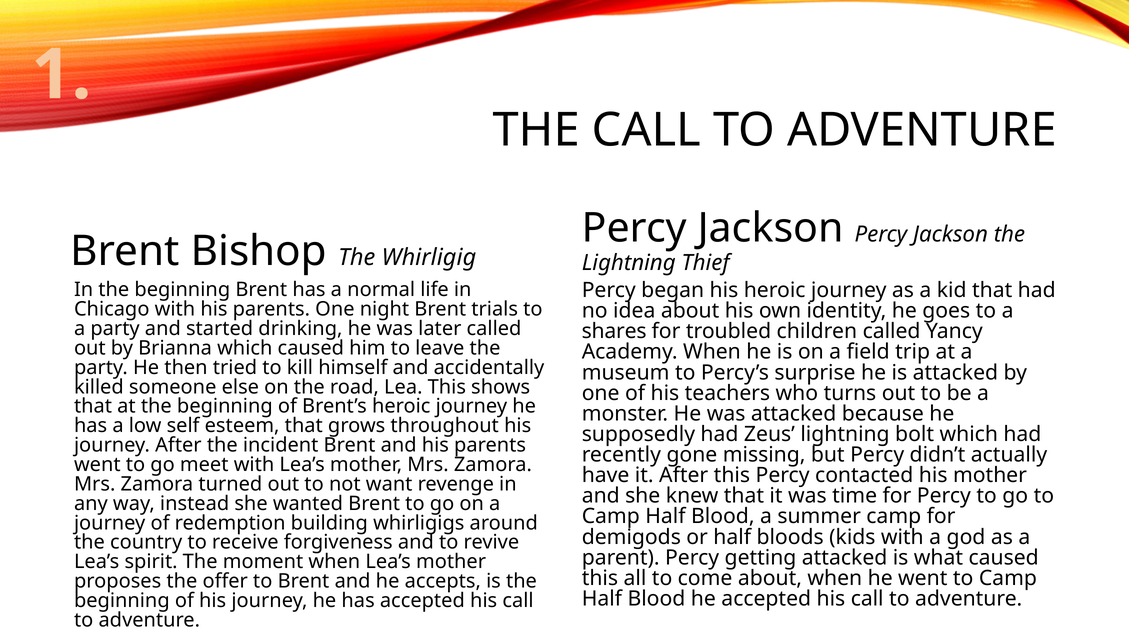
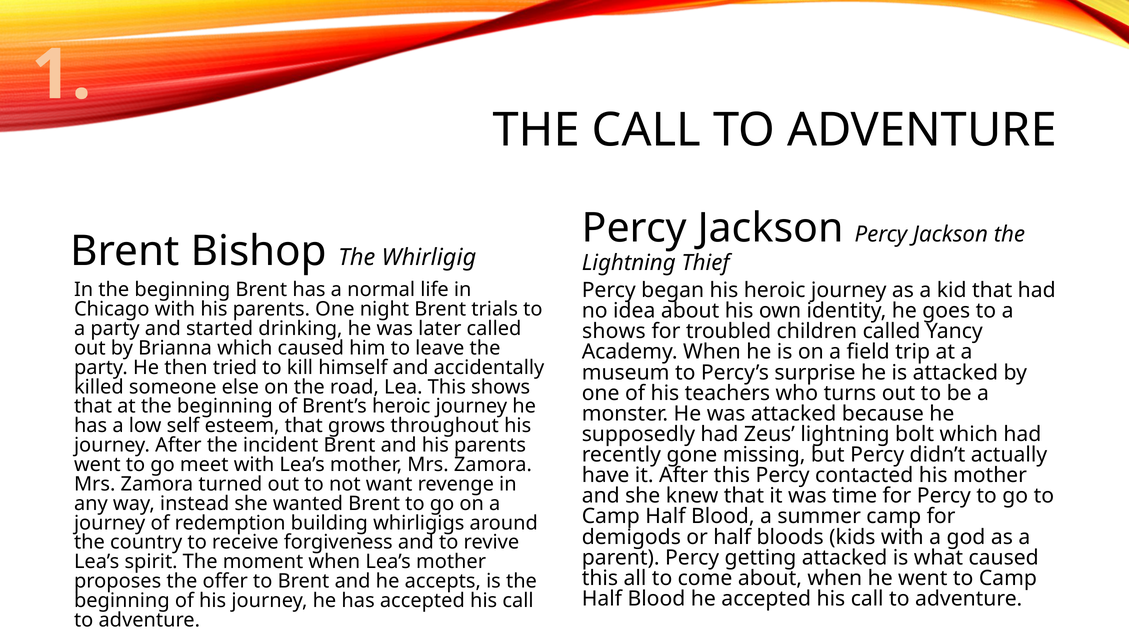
shares at (614, 331): shares -> shows
